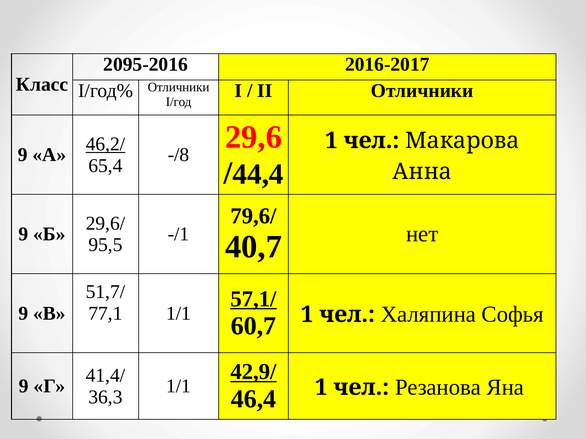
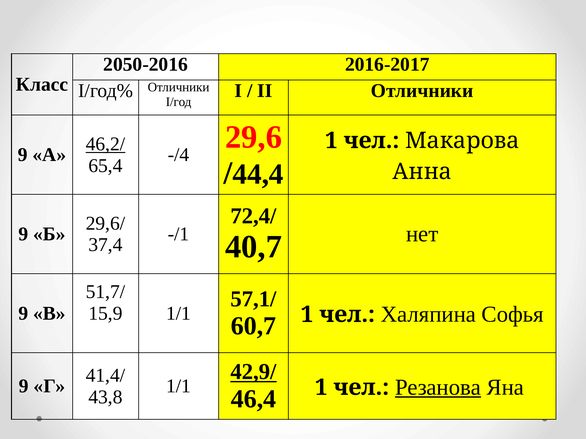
2095-2016: 2095-2016 -> 2050-2016
-/8: -/8 -> -/4
79,6/: 79,6/ -> 72,4/
95,5: 95,5 -> 37,4
57,1/ underline: present -> none
77,1: 77,1 -> 15,9
Резанова underline: none -> present
36,3: 36,3 -> 43,8
